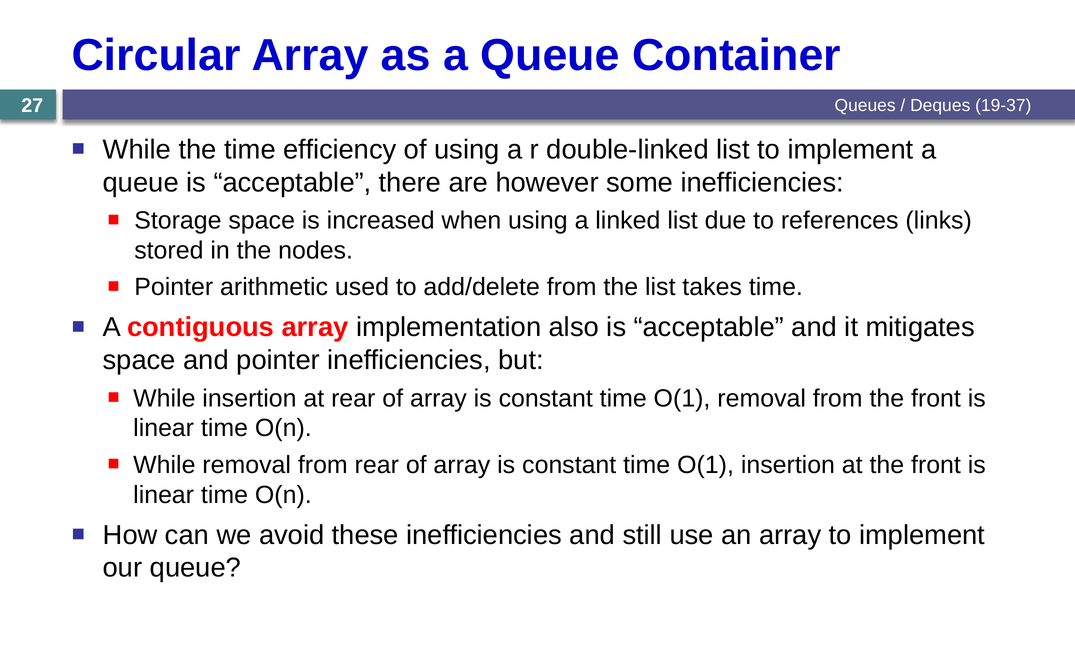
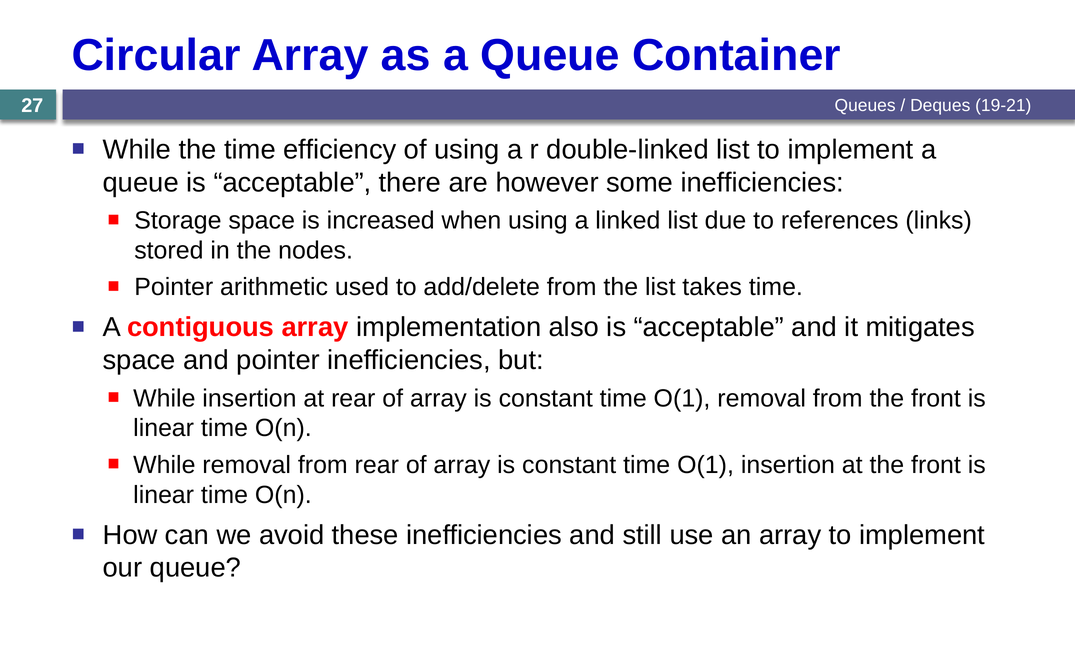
19-37: 19-37 -> 19-21
